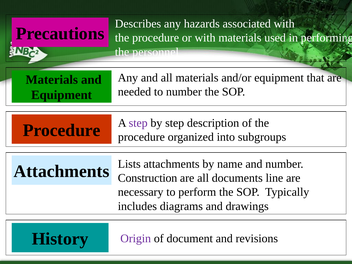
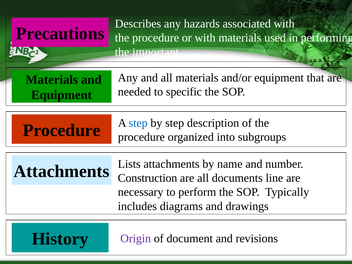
personnel: personnel -> important
to number: number -> specific
step at (138, 123) colour: purple -> blue
